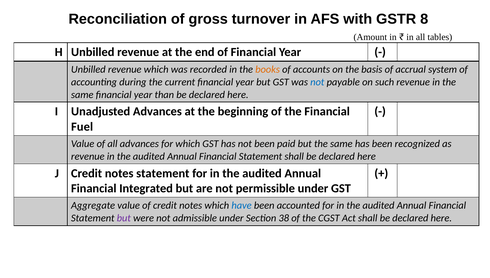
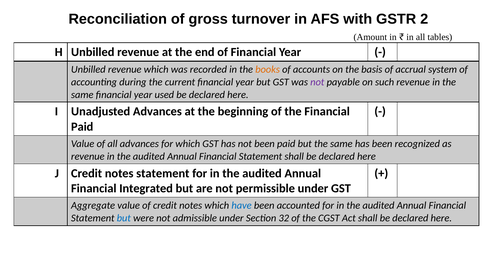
8: 8 -> 2
not at (317, 82) colour: blue -> purple
than: than -> used
Fuel at (82, 127): Fuel -> Paid
but at (124, 219) colour: purple -> blue
38: 38 -> 32
